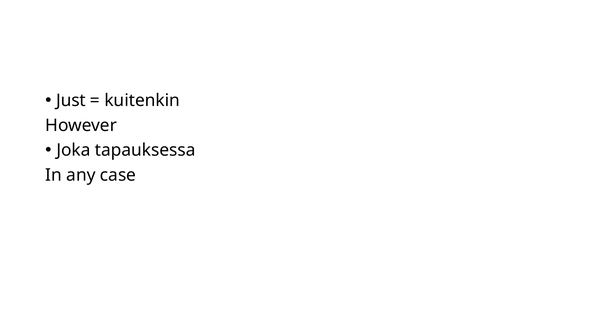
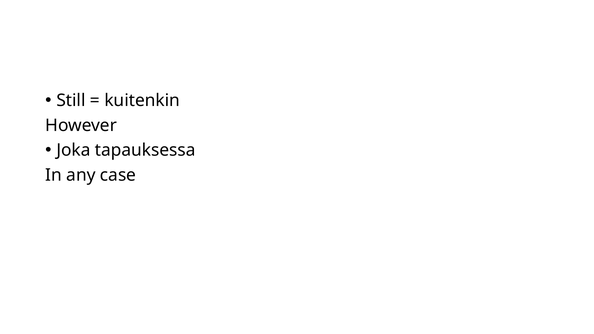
Just: Just -> Still
